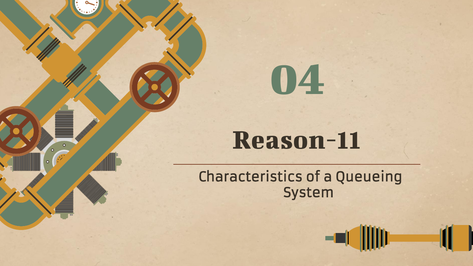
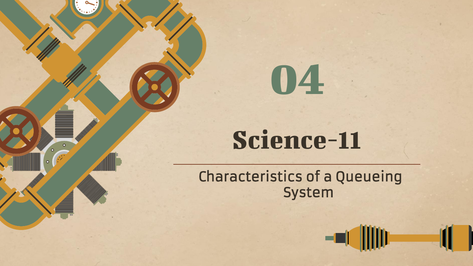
Reason-11: Reason-11 -> Science-11
